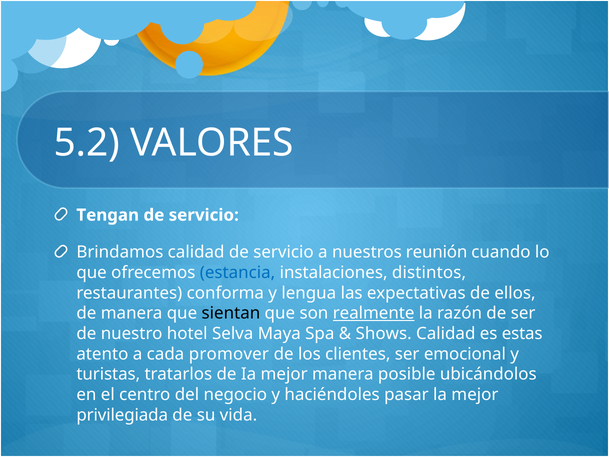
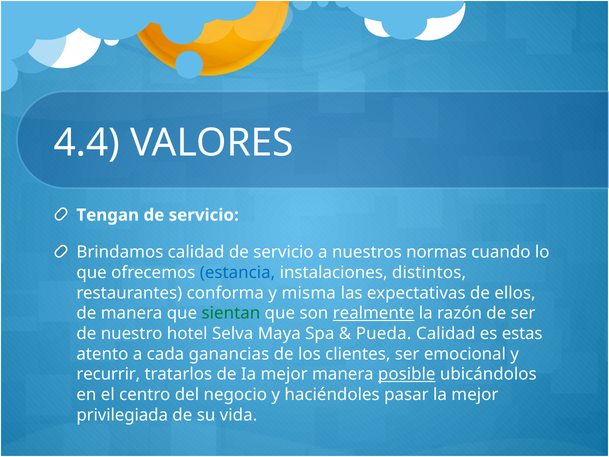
5.2: 5.2 -> 4.4
reunión: reunión -> normas
lengua: lengua -> misma
sientan colour: black -> green
Shows: Shows -> Pueda
promover: promover -> ganancias
turistas: turistas -> recurrir
posible underline: none -> present
